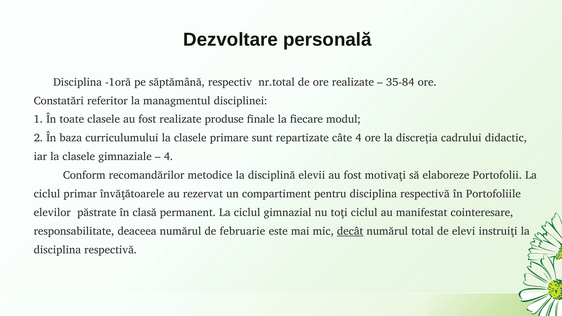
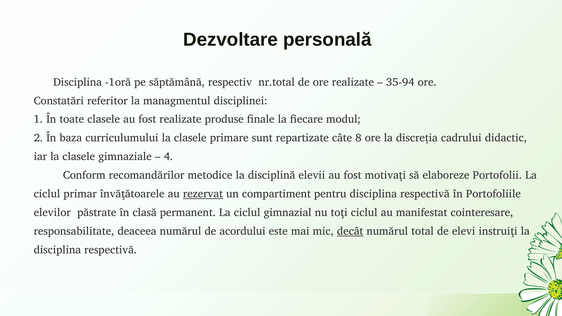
35-84: 35-84 -> 35-94
câte 4: 4 -> 8
rezervat underline: none -> present
februarie: februarie -> acordului
